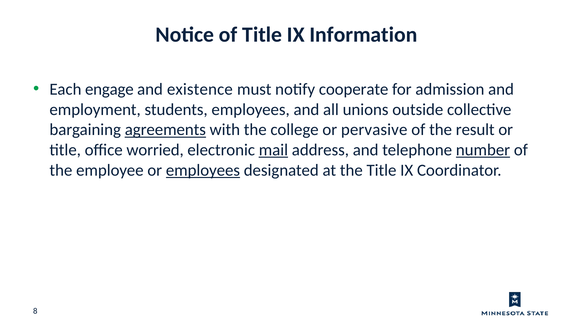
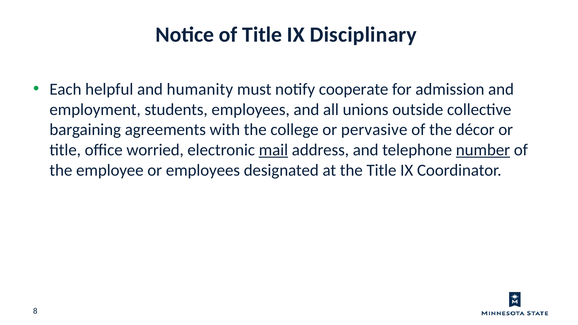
Information: Information -> Disciplinary
engage: engage -> helpful
existence: existence -> humanity
agreements underline: present -> none
result: result -> décor
employees at (203, 170) underline: present -> none
